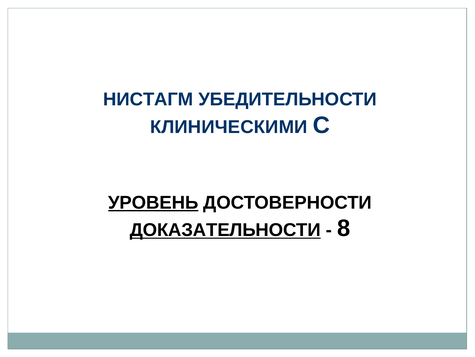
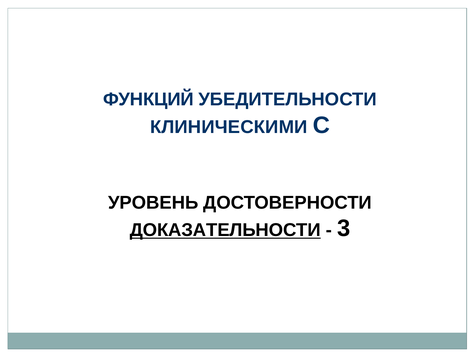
НИСТАГМ: НИСТАГМ -> ФУНКЦИЙ
УРОВЕНЬ underline: present -> none
8: 8 -> 3
